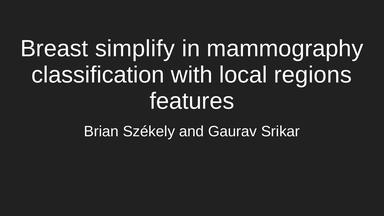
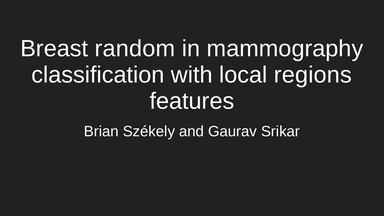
simplify: simplify -> random
